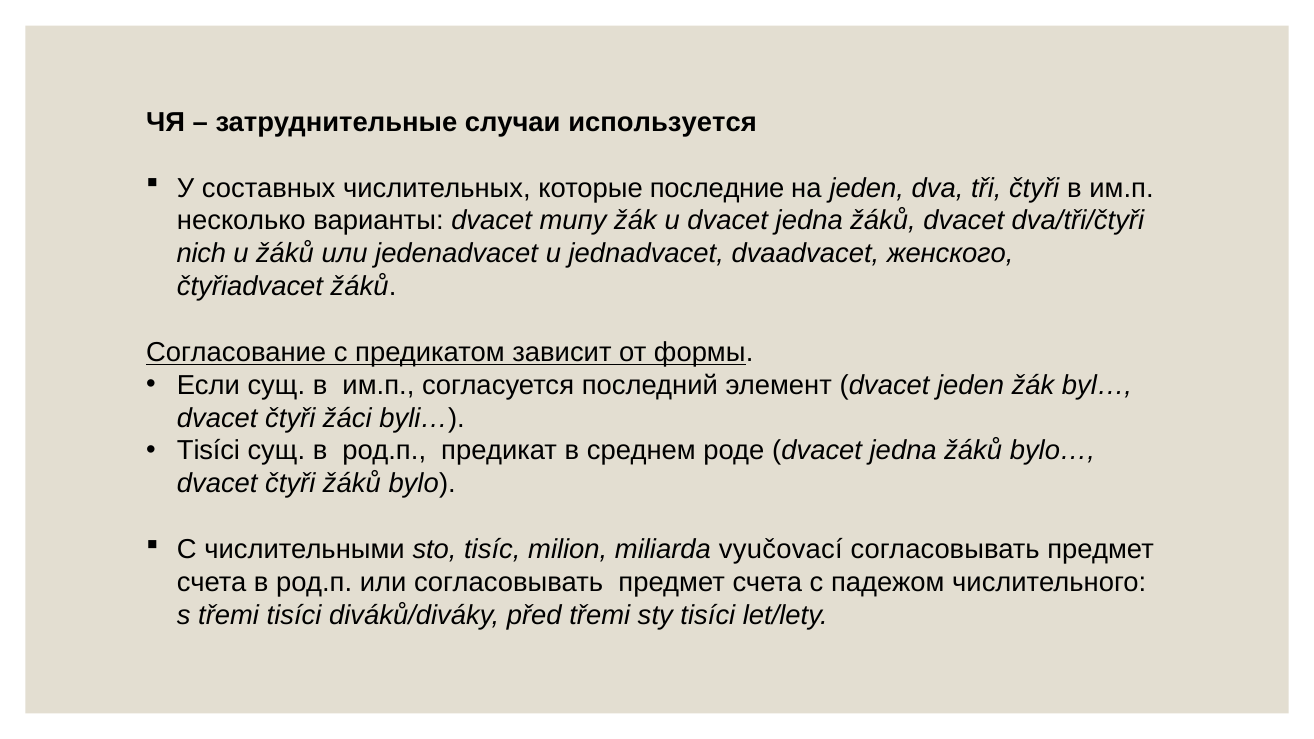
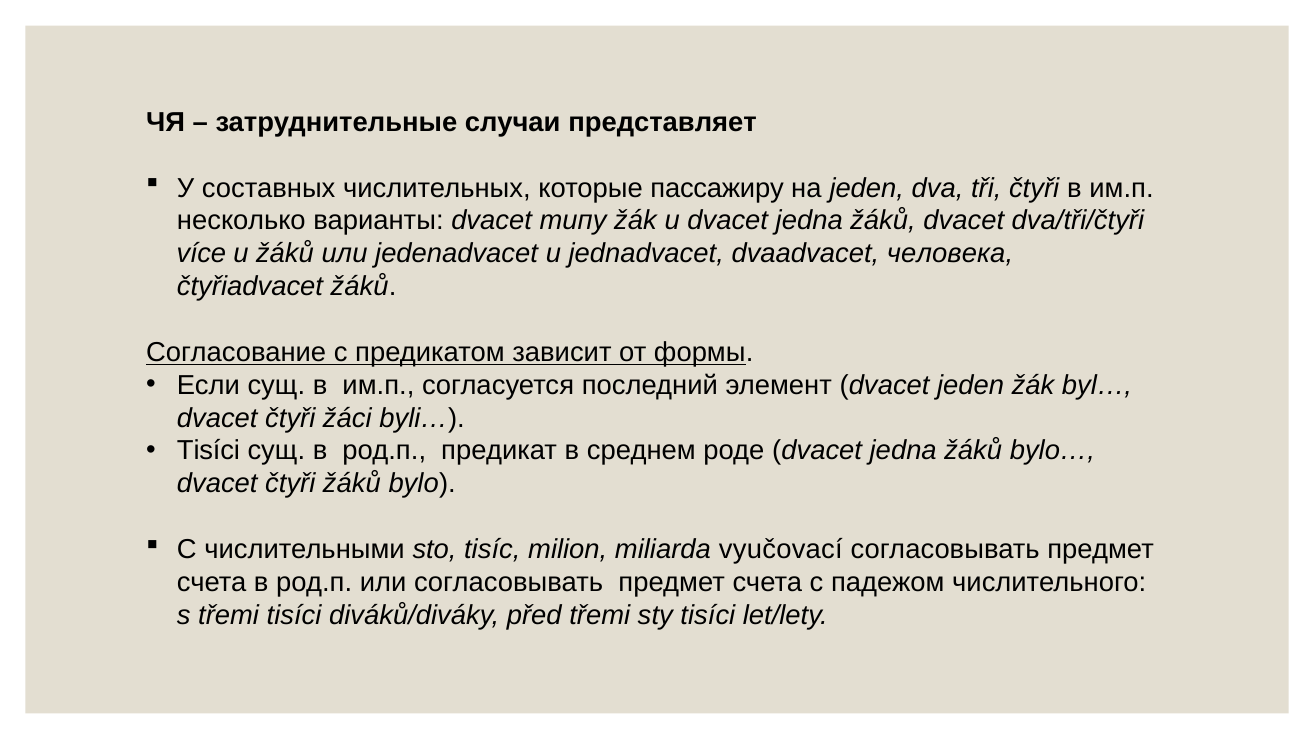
используется: используется -> представляет
последние: последние -> пассажиру
nich: nich -> více
женского: женского -> человека
